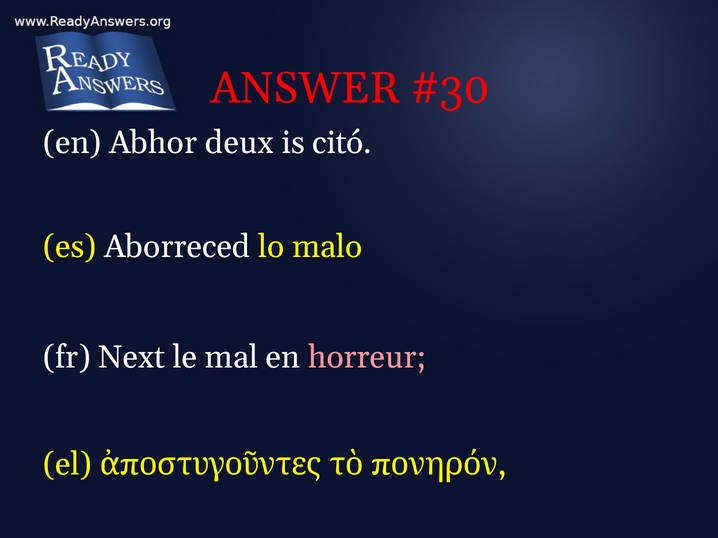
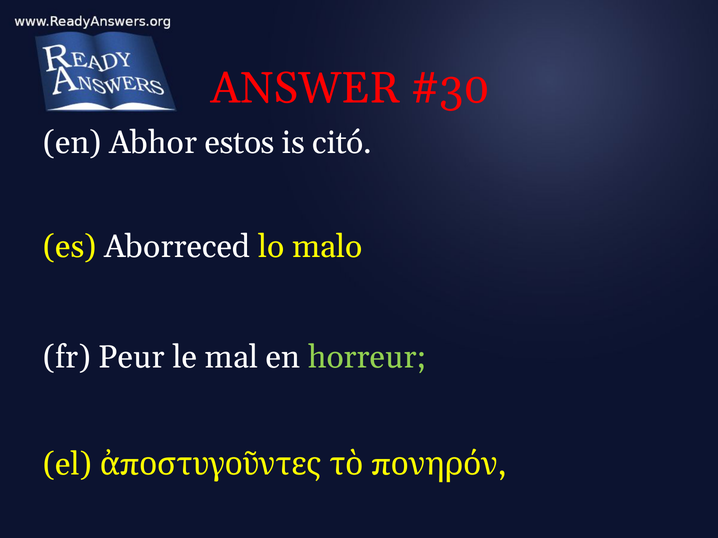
deux: deux -> estos
Next: Next -> Peur
horreur colour: pink -> light green
